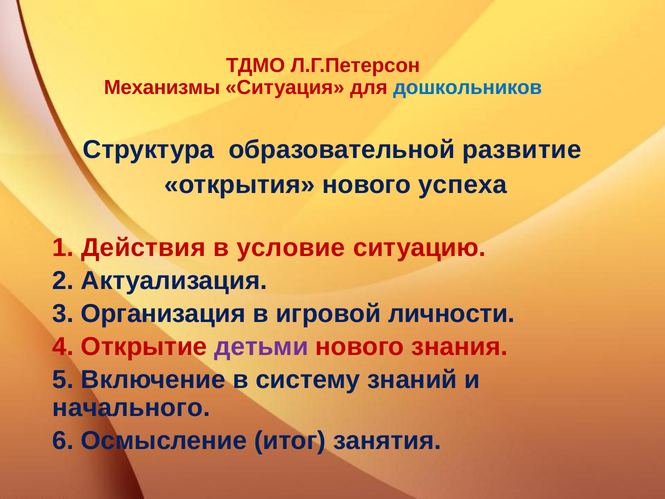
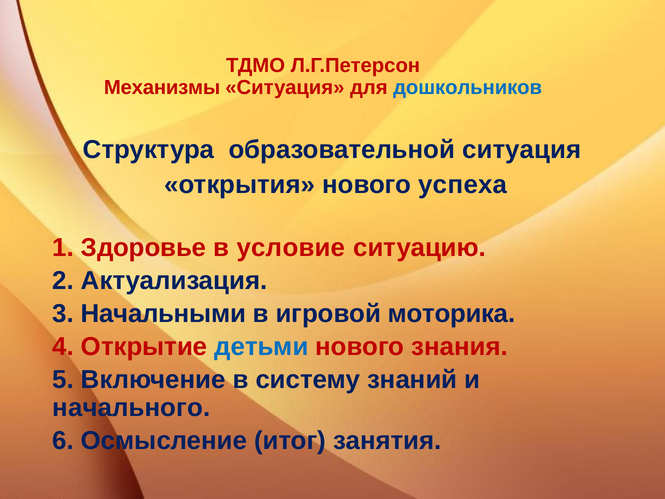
образовательной развитие: развитие -> ситуация
Действия: Действия -> Здоровье
Организация: Организация -> Начальными
личности: личности -> моторика
детьми colour: purple -> blue
